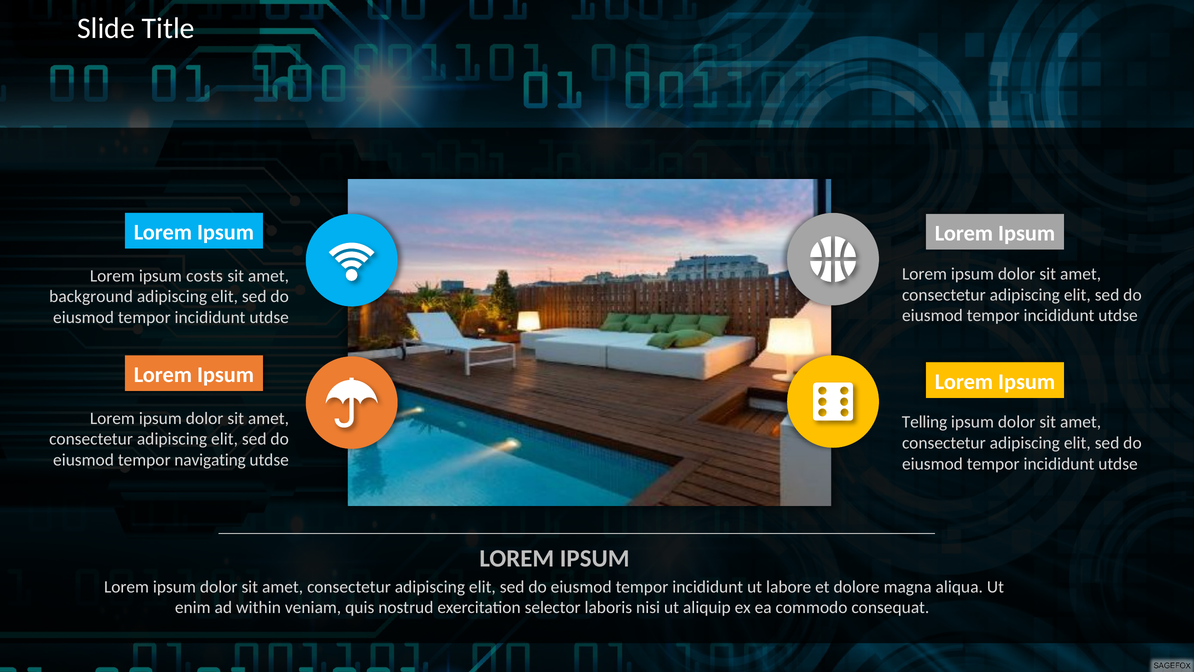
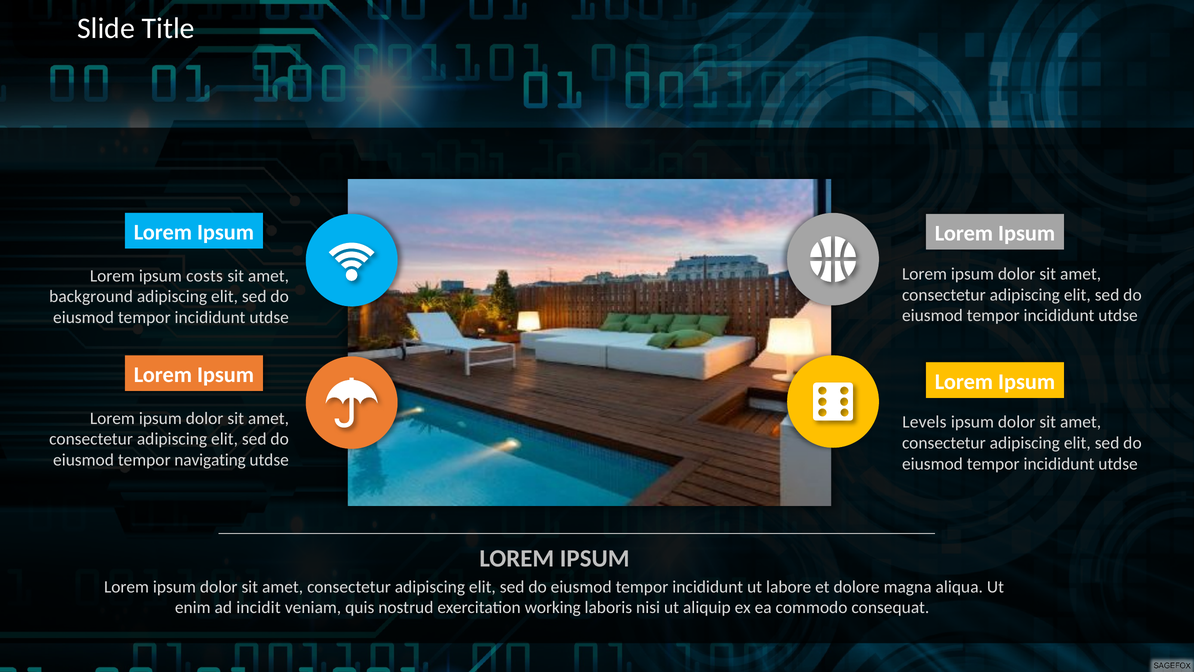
Telling: Telling -> Levels
within: within -> incidit
selector: selector -> working
